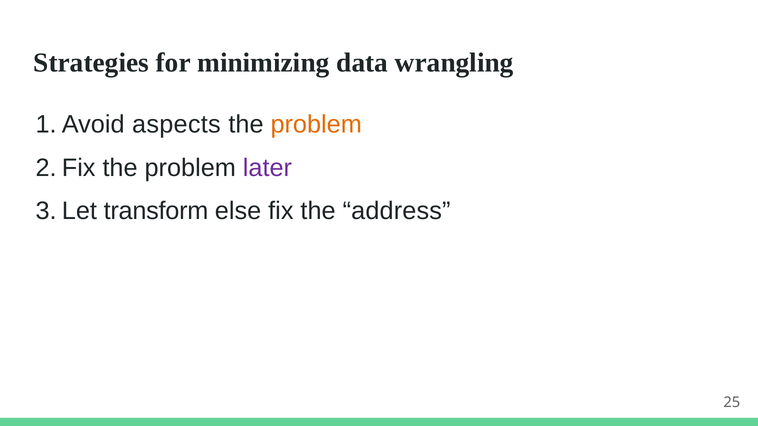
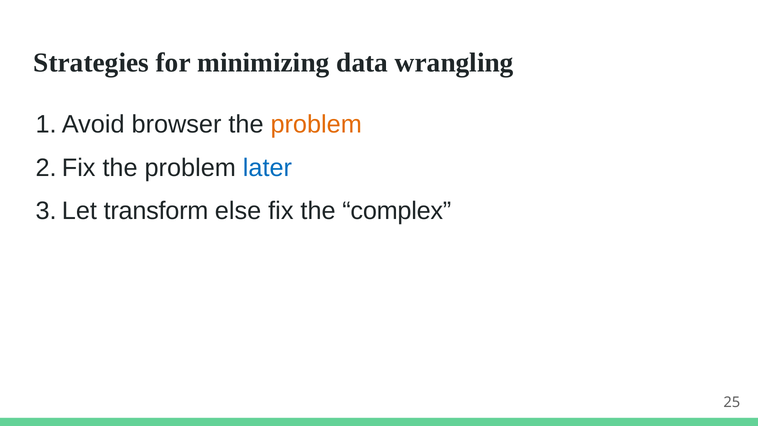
aspects: aspects -> browser
later colour: purple -> blue
address: address -> complex
